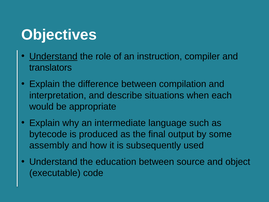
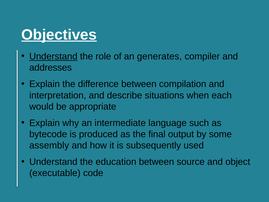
Objectives underline: none -> present
instruction: instruction -> generates
translators: translators -> addresses
